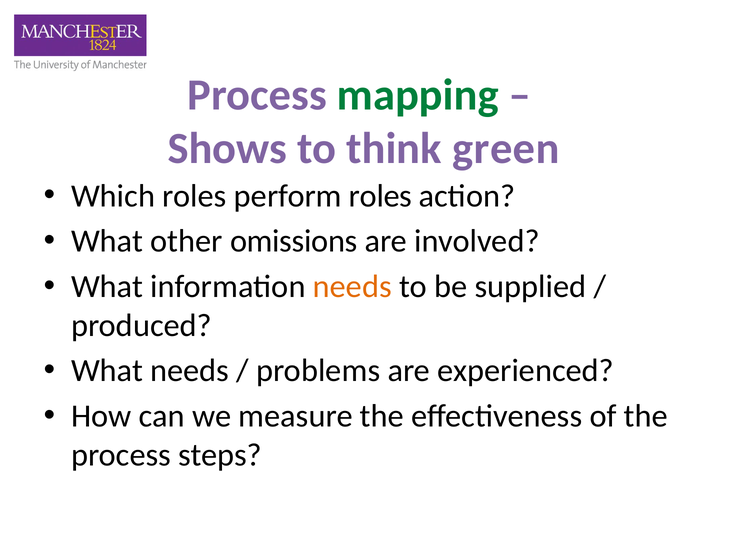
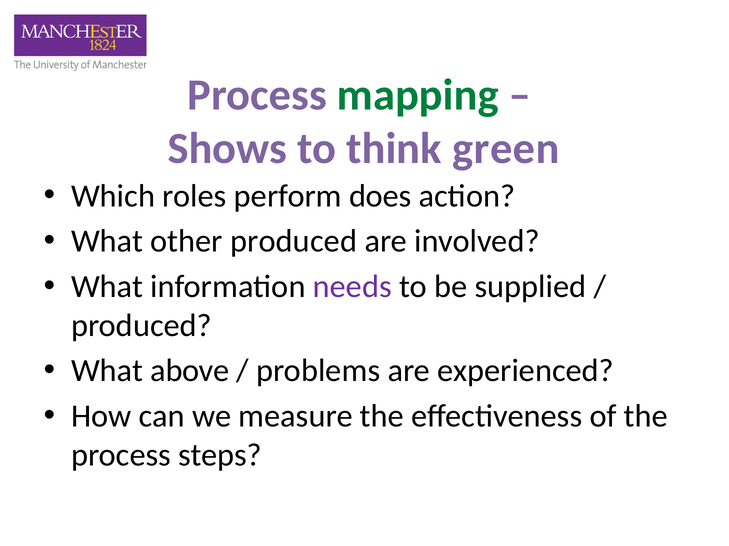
perform roles: roles -> does
other omissions: omissions -> produced
needs at (352, 287) colour: orange -> purple
What needs: needs -> above
